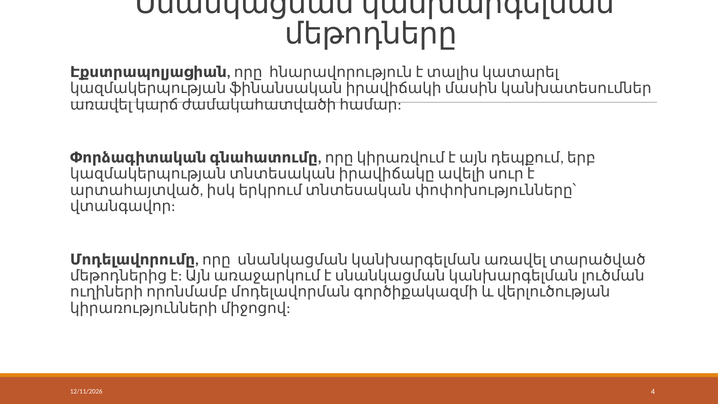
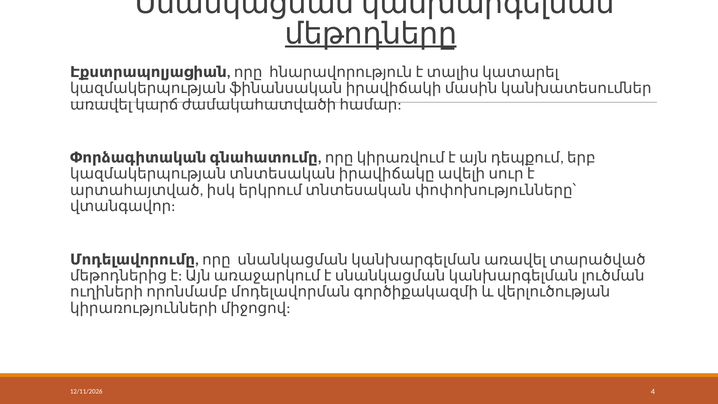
մեթոդները underline: none -> present
